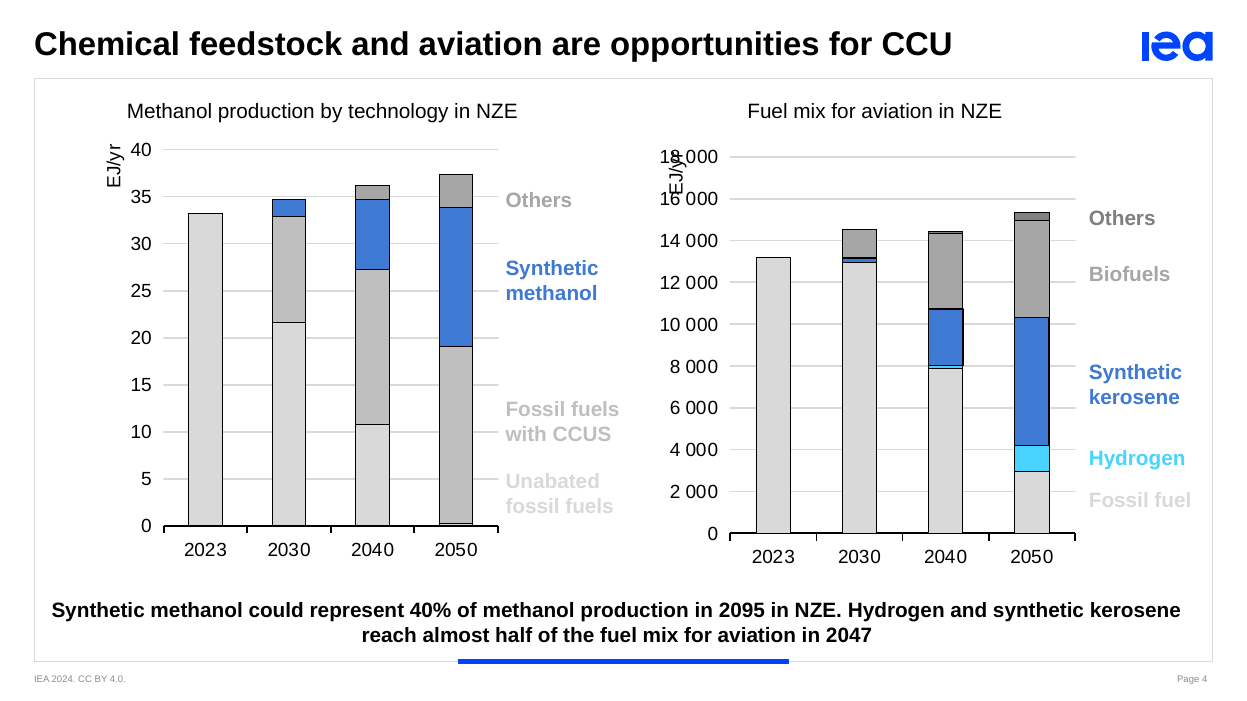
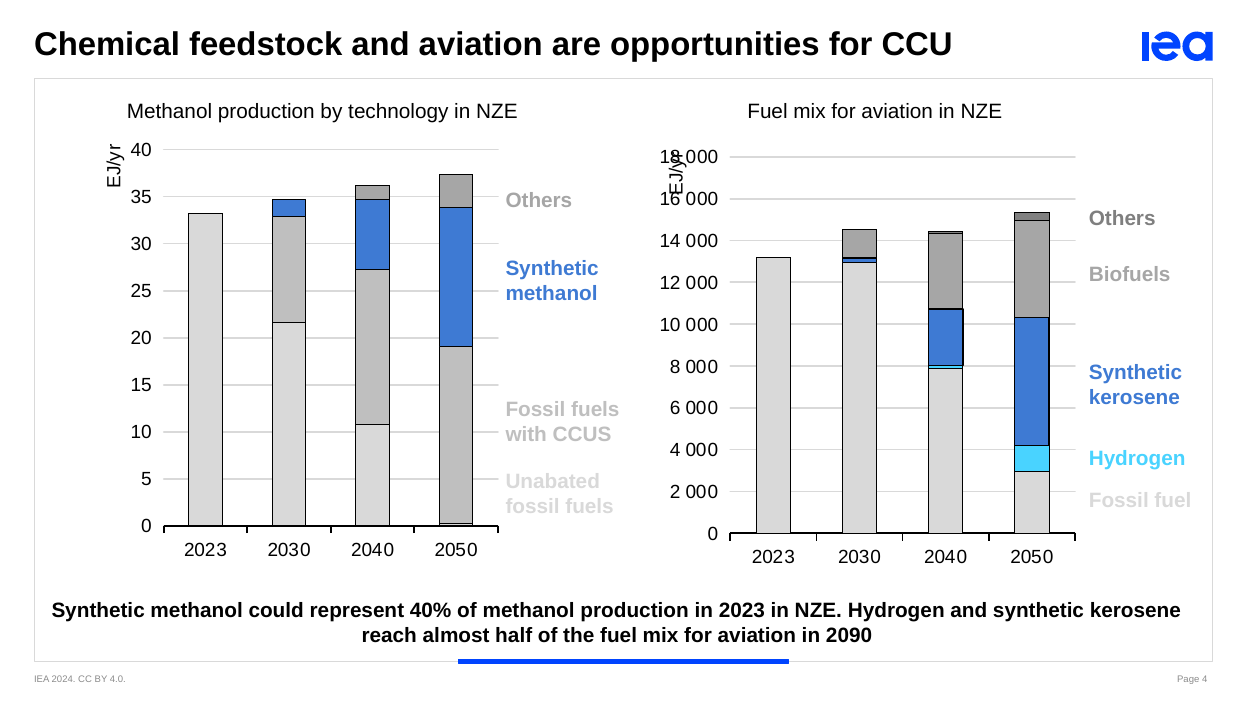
in 2095: 2095 -> 2023
2047: 2047 -> 2090
